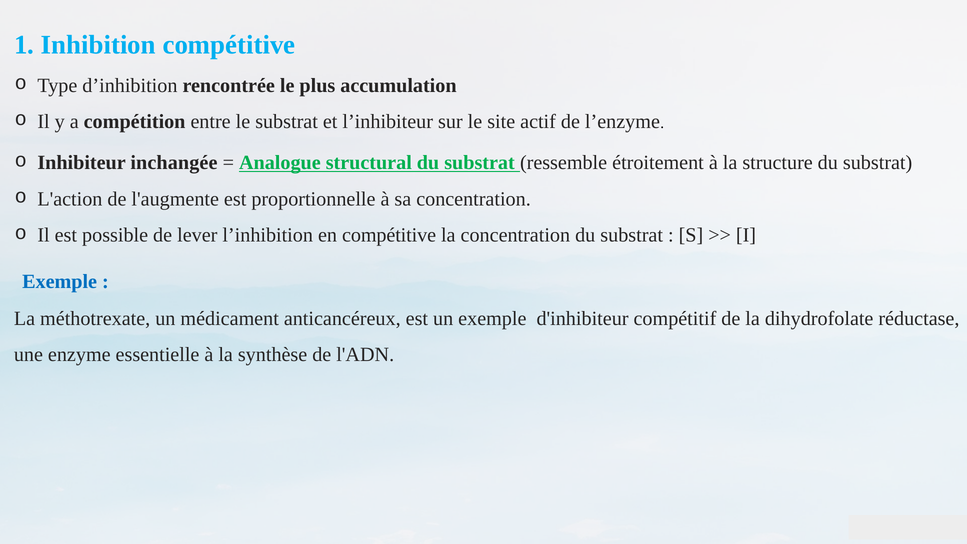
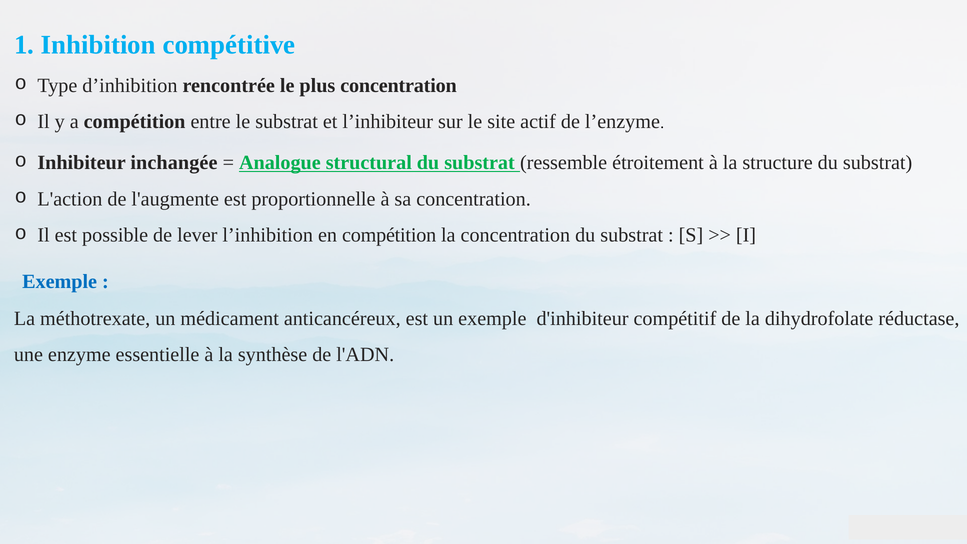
plus accumulation: accumulation -> concentration
en compétitive: compétitive -> compétition
